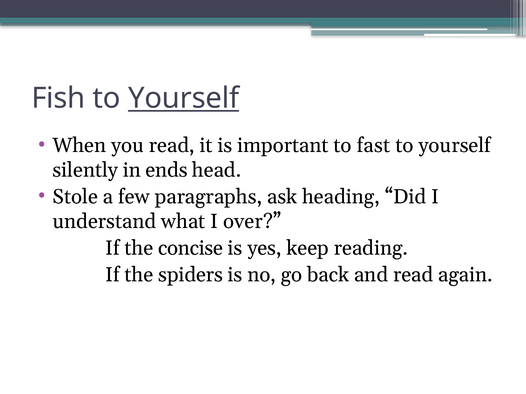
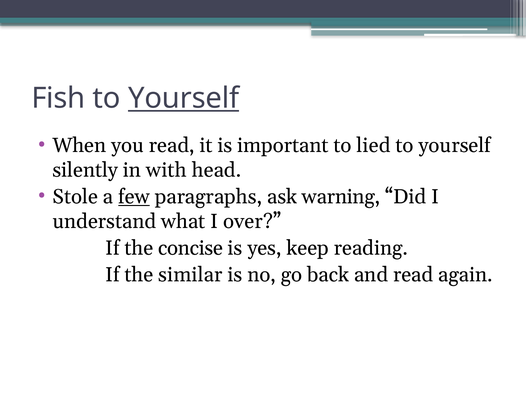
fast: fast -> lied
ends: ends -> with
few underline: none -> present
heading: heading -> warning
spiders: spiders -> similar
